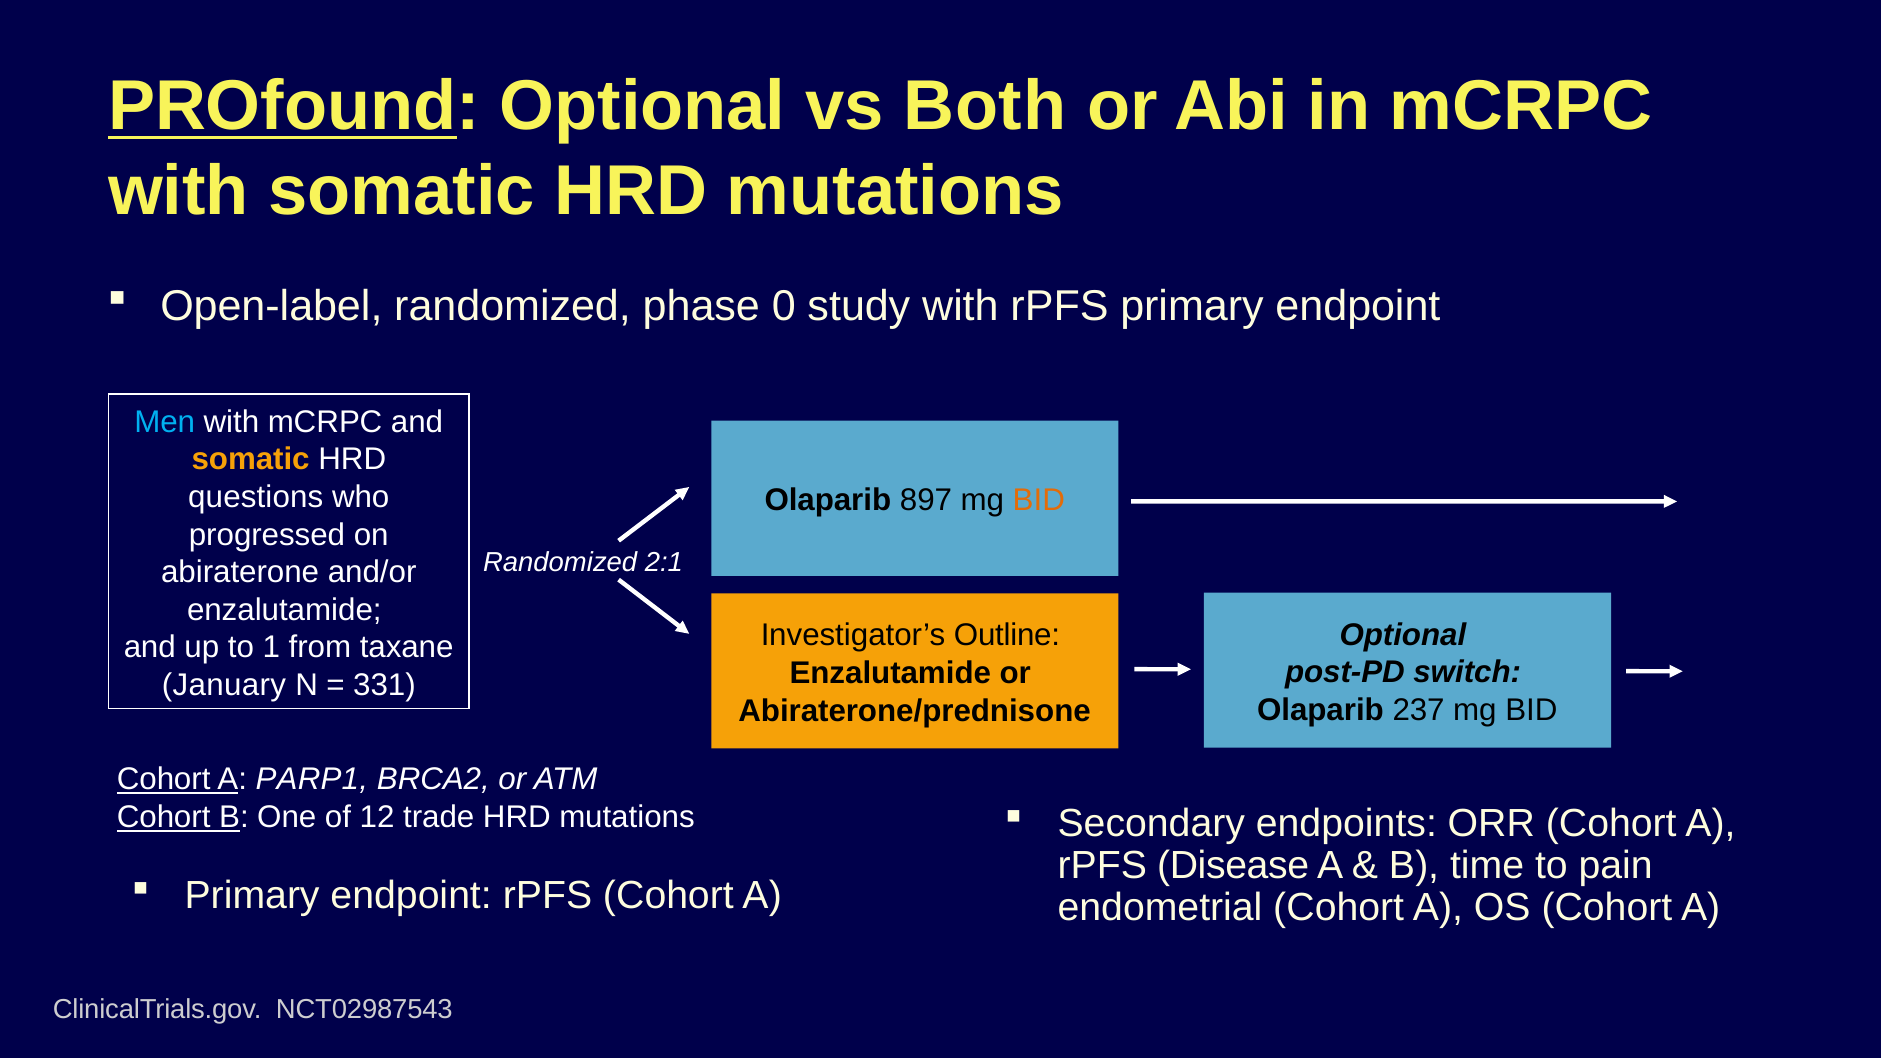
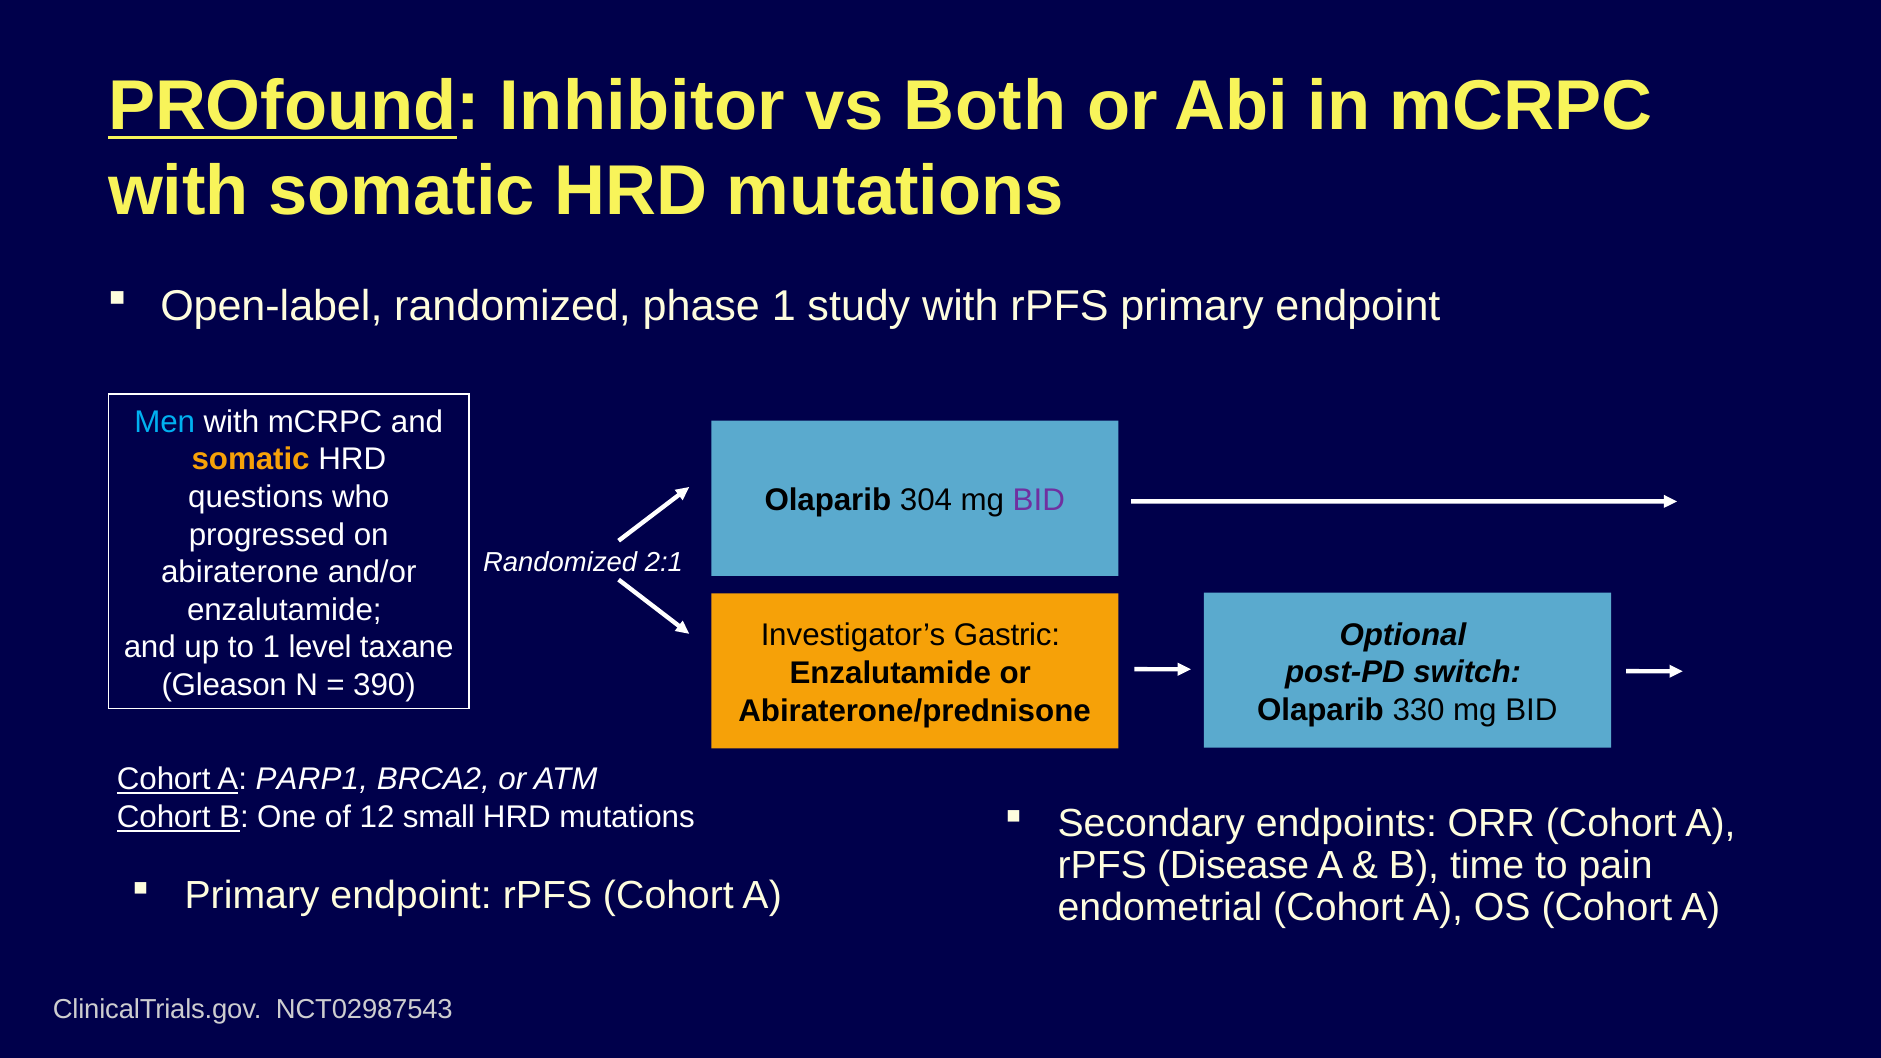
PROfound Optional: Optional -> Inhibitor
phase 0: 0 -> 1
897: 897 -> 304
BID at (1039, 500) colour: orange -> purple
Outline: Outline -> Gastric
from: from -> level
January: January -> Gleason
331: 331 -> 390
237: 237 -> 330
trade: trade -> small
